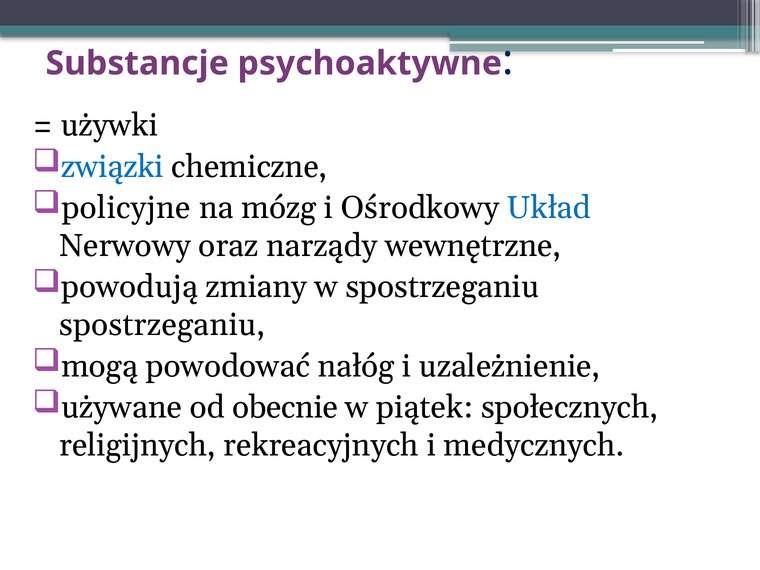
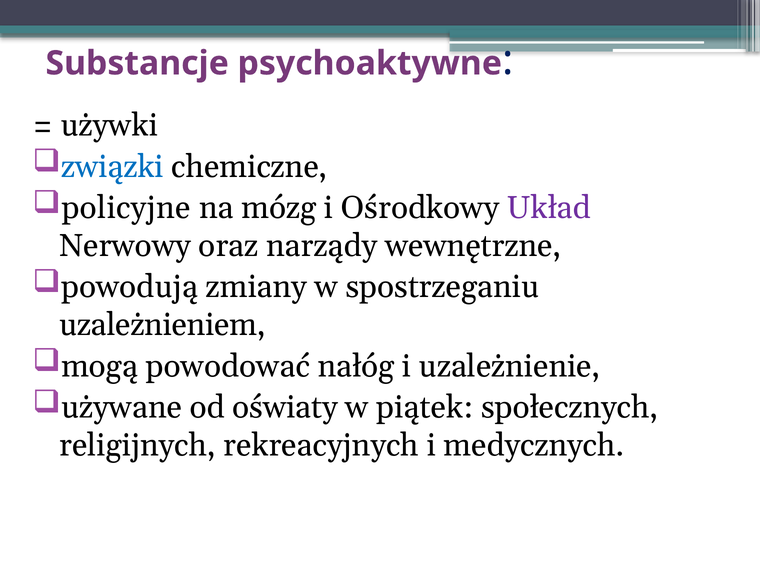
Układ colour: blue -> purple
spostrzeganiu at (162, 325): spostrzeganiu -> uzależnieniem
obecnie: obecnie -> oświaty
